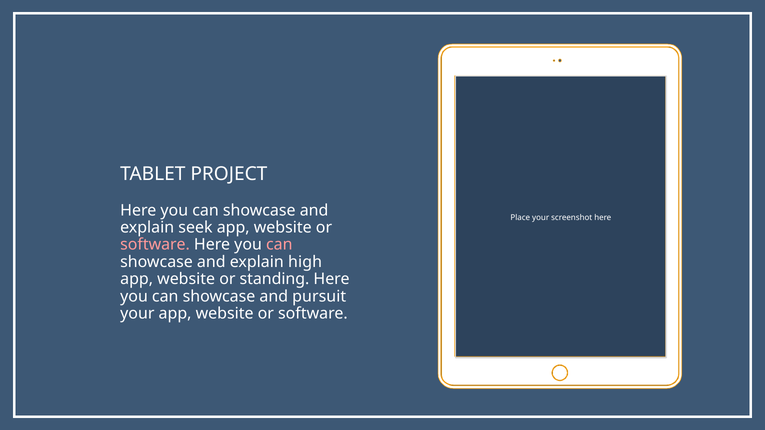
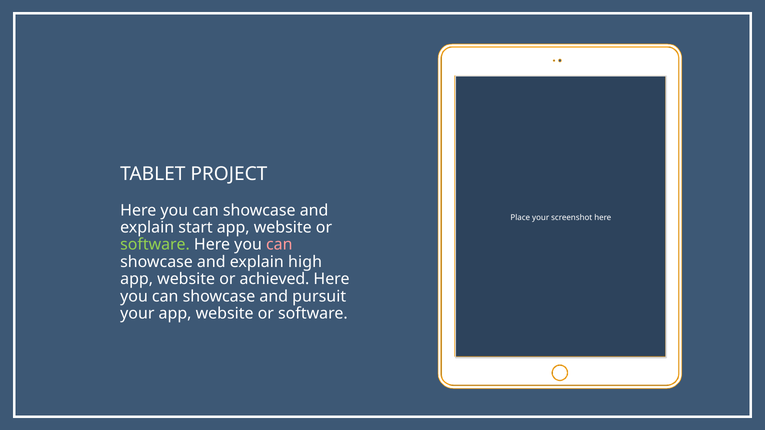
seek: seek -> start
software at (155, 245) colour: pink -> light green
standing: standing -> achieved
